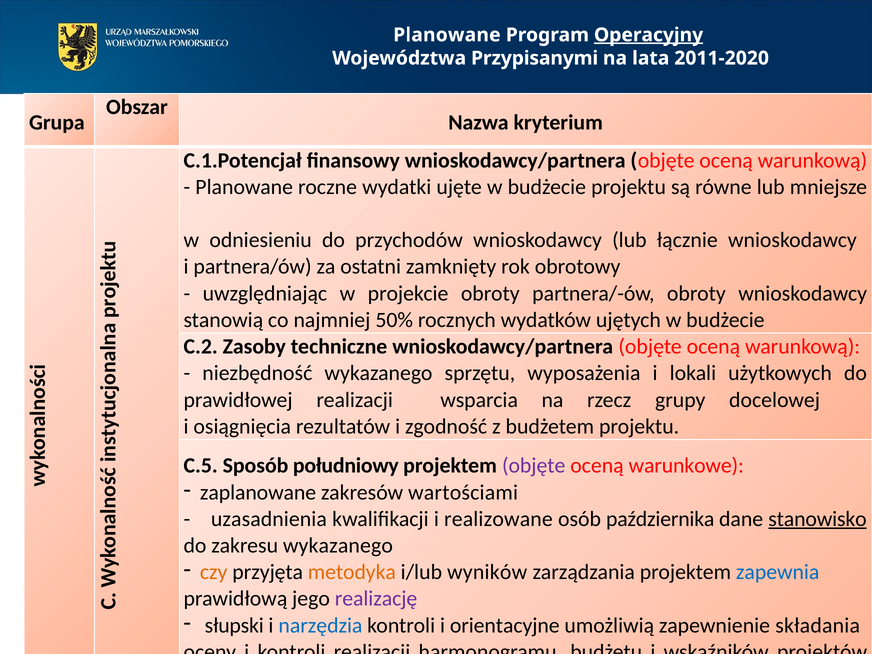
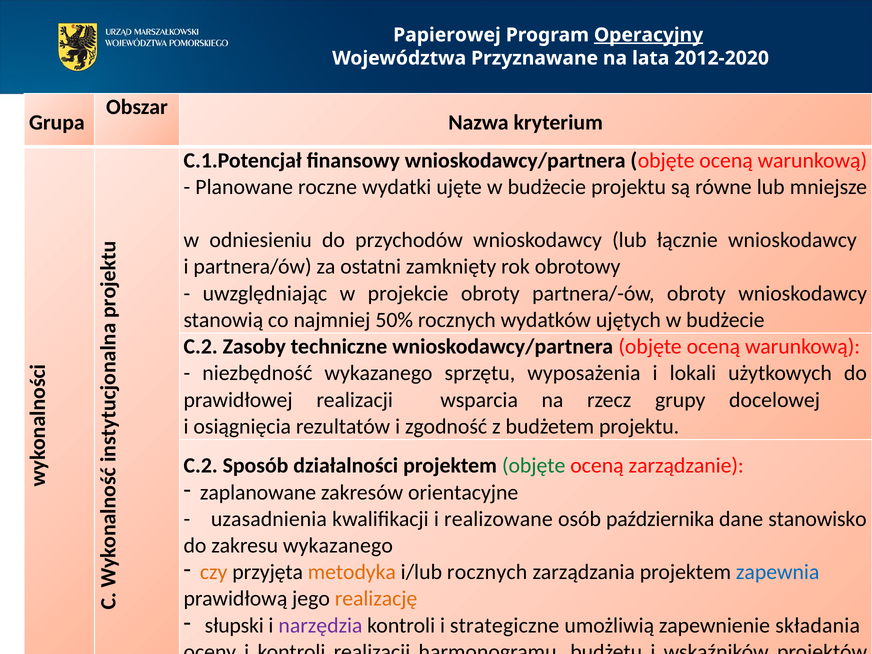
Planowane at (447, 35): Planowane -> Papierowej
Przypisanymi: Przypisanymi -> Przyznawane
2011-2020: 2011-2020 -> 2012-2020
C.5 at (201, 466): C.5 -> C.2
południowy: południowy -> działalności
objęte at (534, 466) colour: purple -> green
oceną warunkowe: warunkowe -> zarządzanie
wartościami: wartościami -> orientacyjne
stanowisko underline: present -> none
i/lub wyników: wyników -> rocznych
realizację colour: purple -> orange
narzędzia colour: blue -> purple
orientacyjne: orientacyjne -> strategiczne
